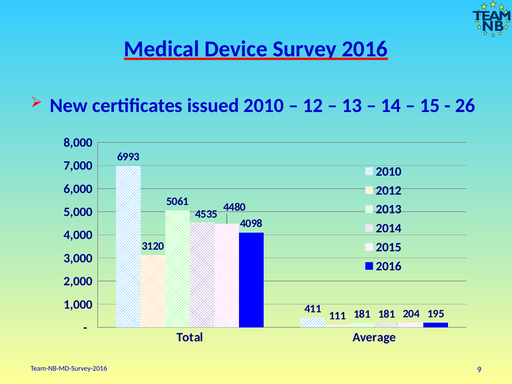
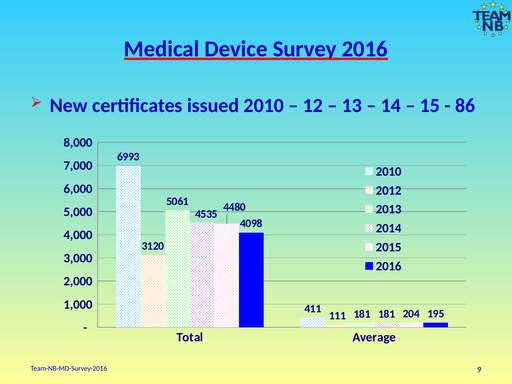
26: 26 -> 86
